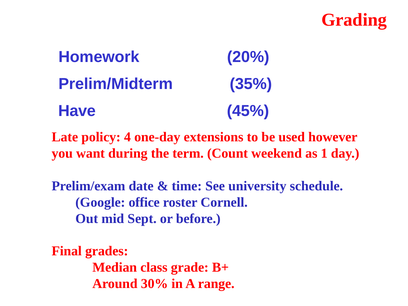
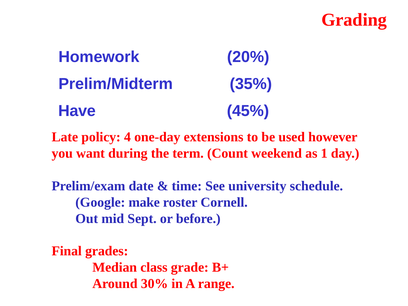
office: office -> make
